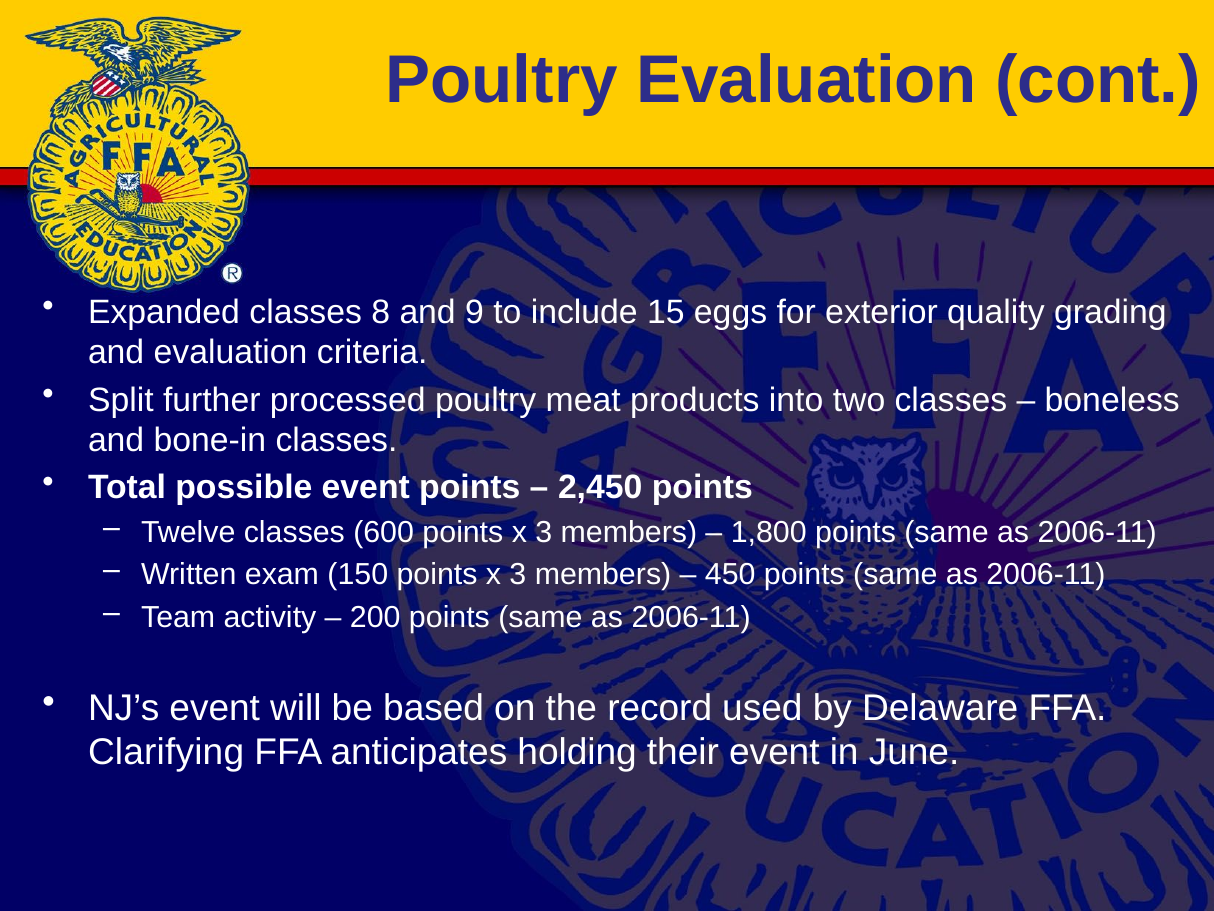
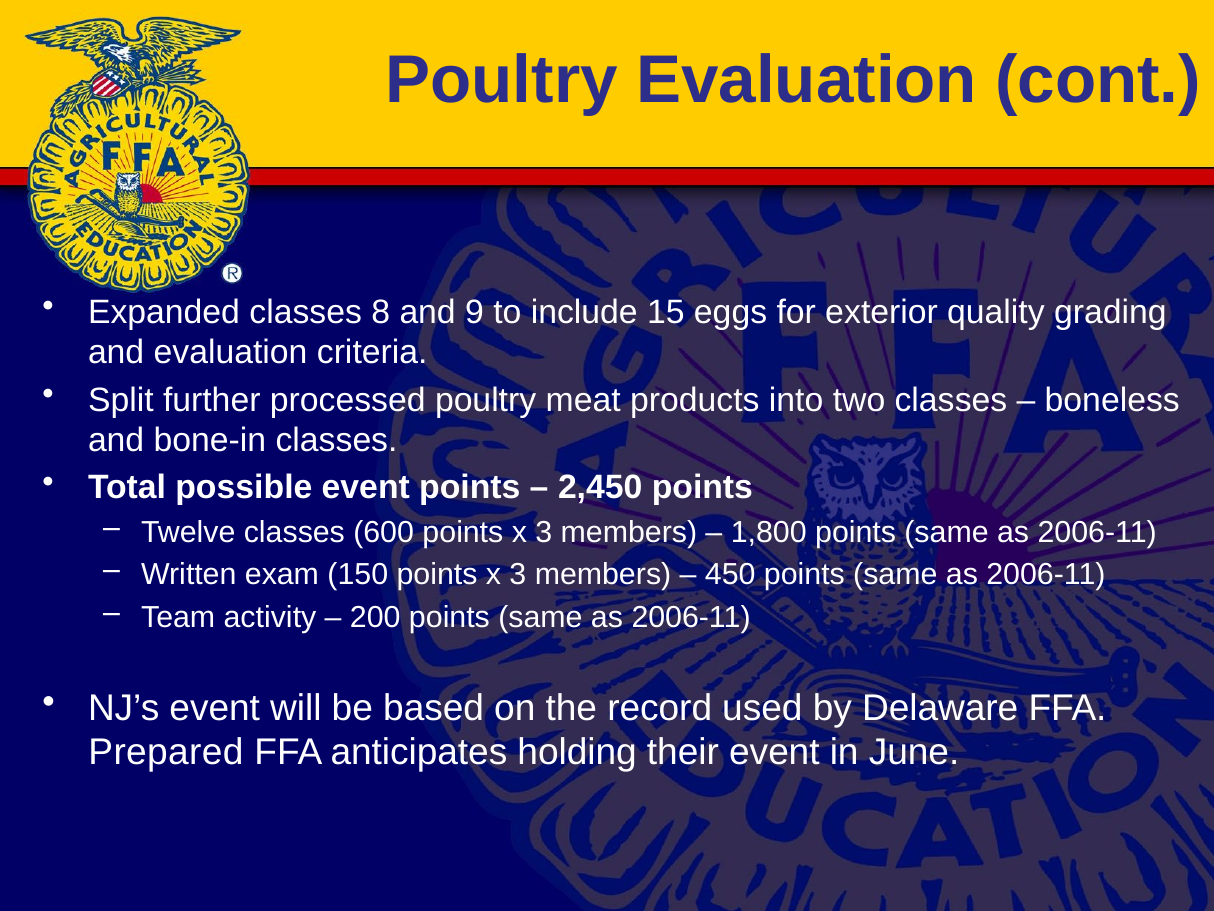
Clarifying: Clarifying -> Prepared
